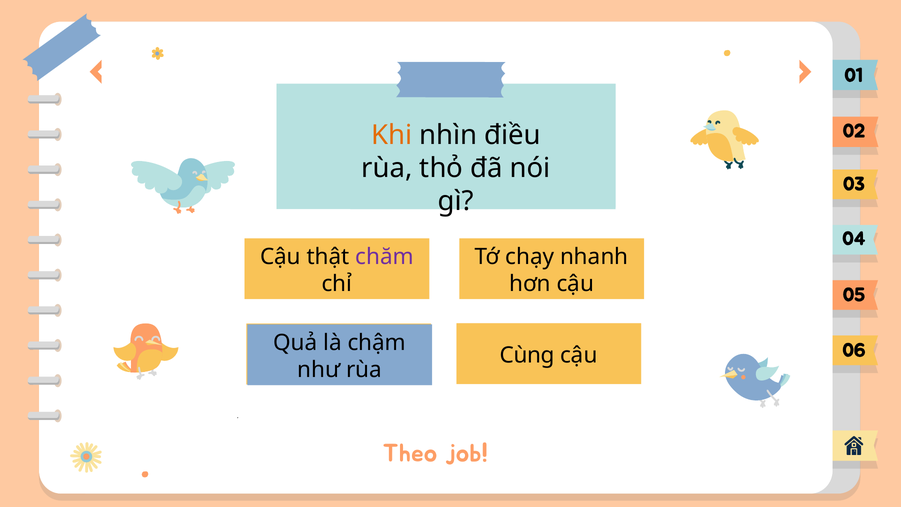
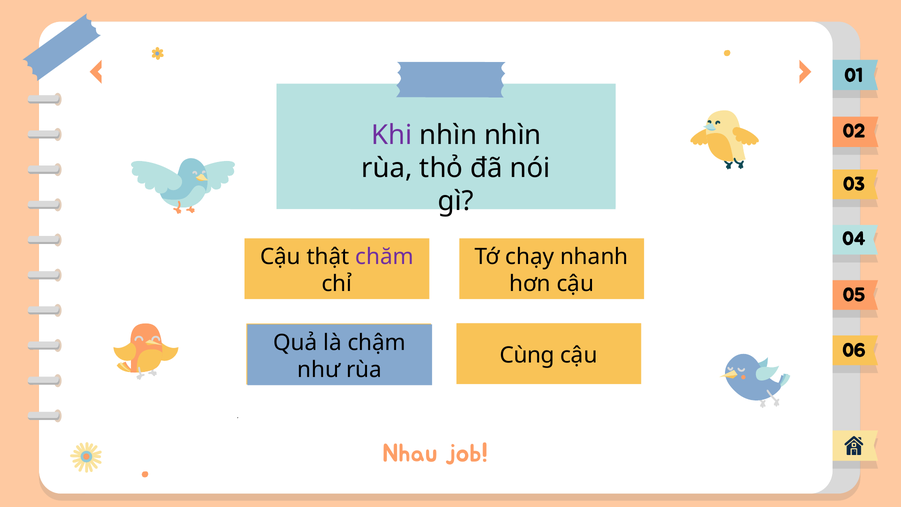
Khi colour: orange -> purple
nhìn điều: điều -> nhìn
Theo: Theo -> Nhau
